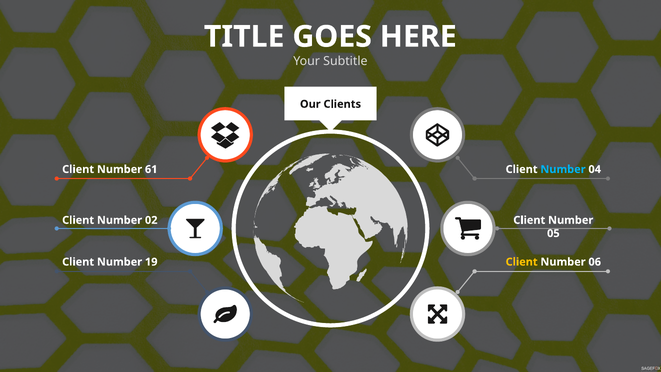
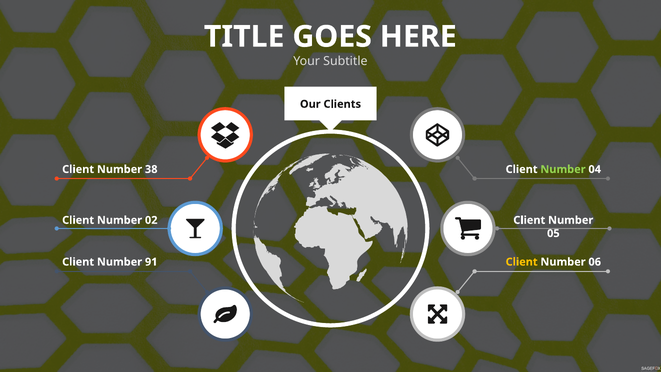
61: 61 -> 38
Number at (563, 169) colour: light blue -> light green
19: 19 -> 91
